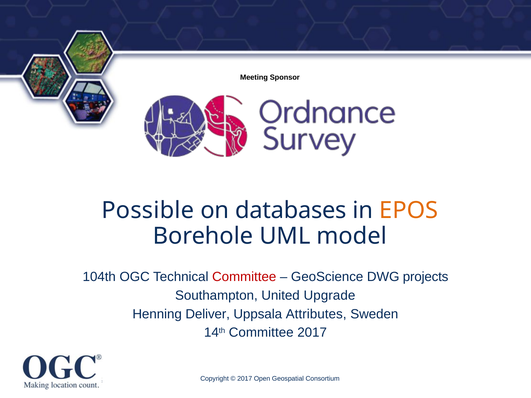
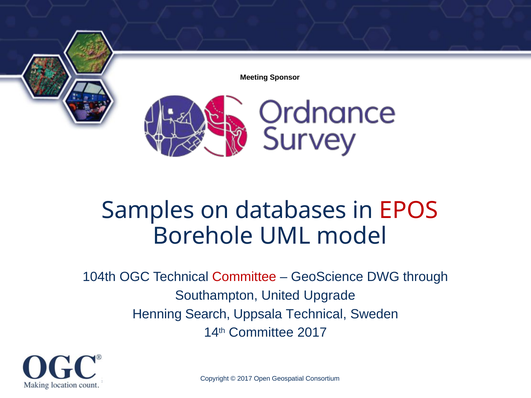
Possible: Possible -> Samples
EPOS colour: orange -> red
projects: projects -> through
Deliver: Deliver -> Search
Uppsala Attributes: Attributes -> Technical
